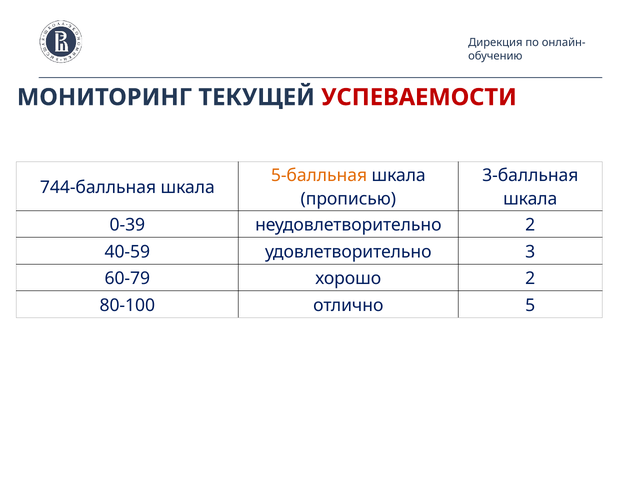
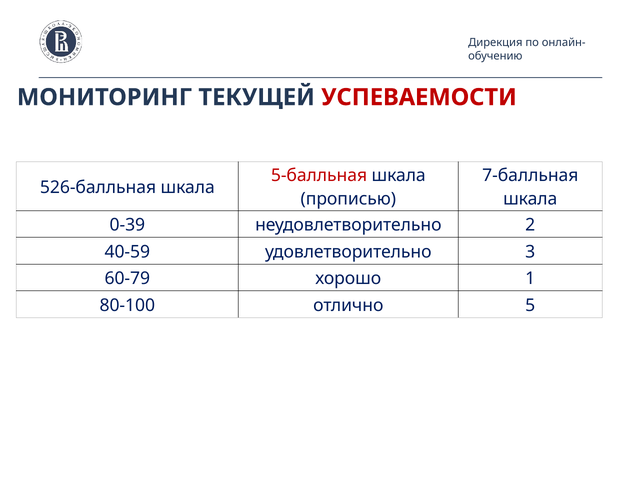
5-балльная colour: orange -> red
3-балльная: 3-балльная -> 7-балльная
744-балльная: 744-балльная -> 526-балльная
хорошо 2: 2 -> 1
